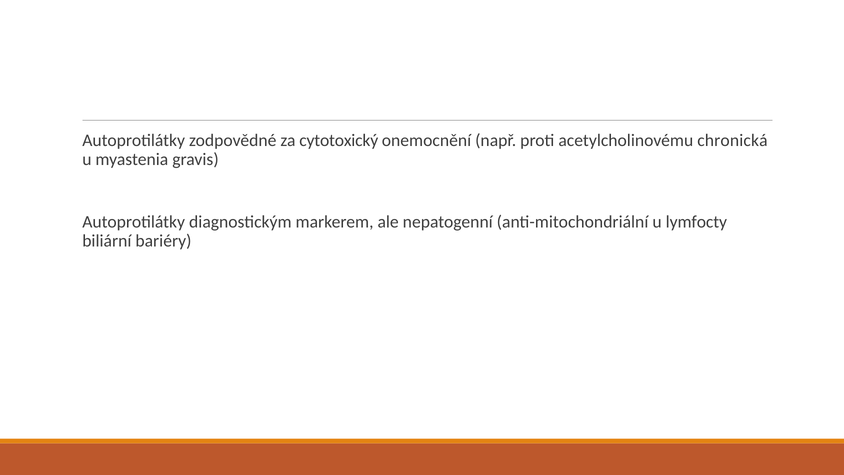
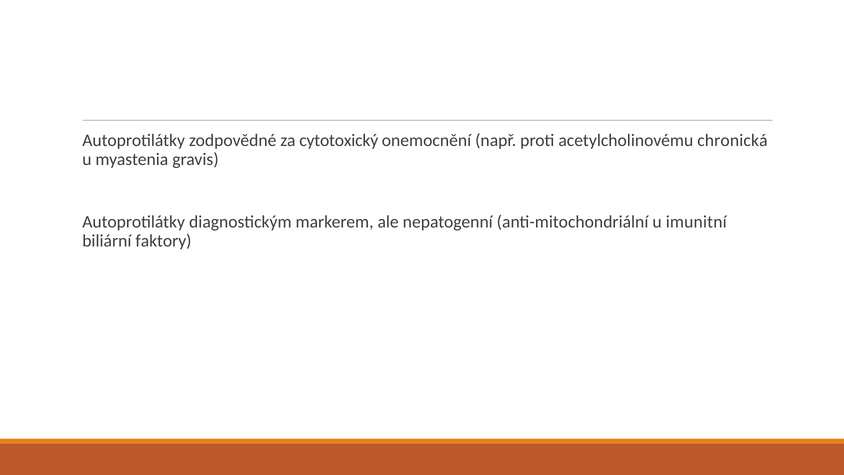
lymfocty: lymfocty -> imunitní
bariéry: bariéry -> faktory
